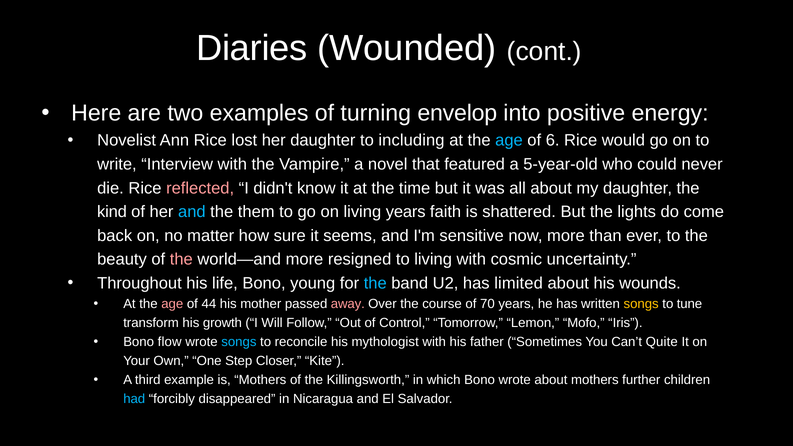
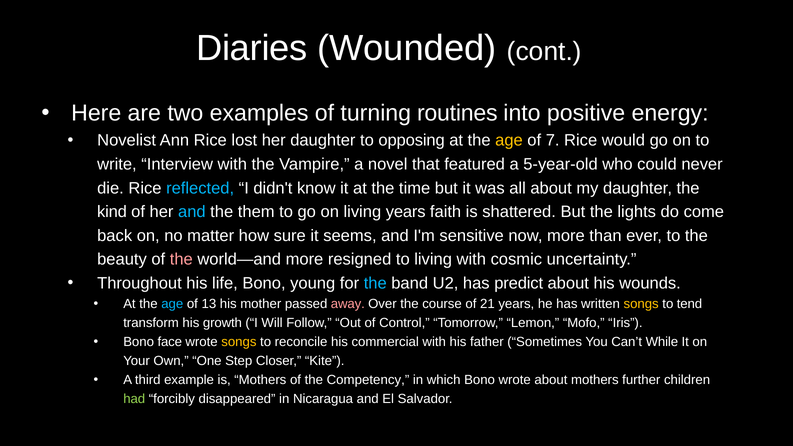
envelop: envelop -> routines
including: including -> opposing
age at (509, 141) colour: light blue -> yellow
6: 6 -> 7
reflected colour: pink -> light blue
limited: limited -> predict
age at (172, 304) colour: pink -> light blue
44: 44 -> 13
70: 70 -> 21
tune: tune -> tend
flow: flow -> face
songs at (239, 342) colour: light blue -> yellow
mythologist: mythologist -> commercial
Quite: Quite -> While
Killingsworth: Killingsworth -> Competency
had colour: light blue -> light green
